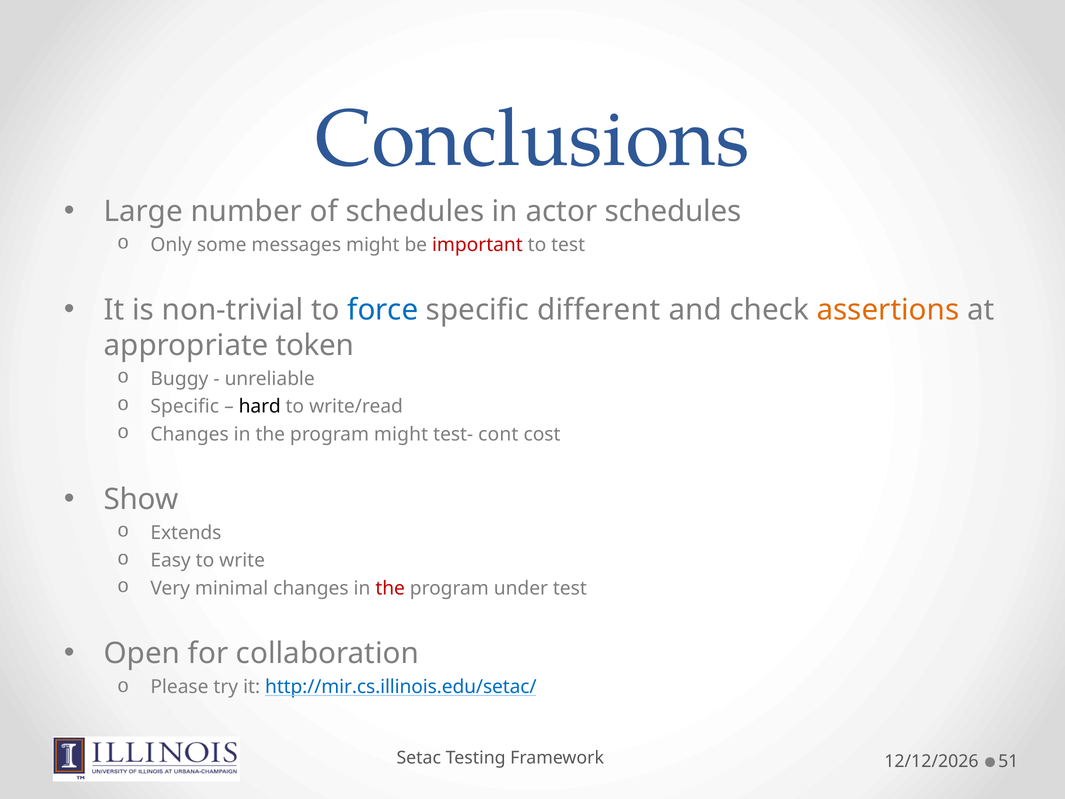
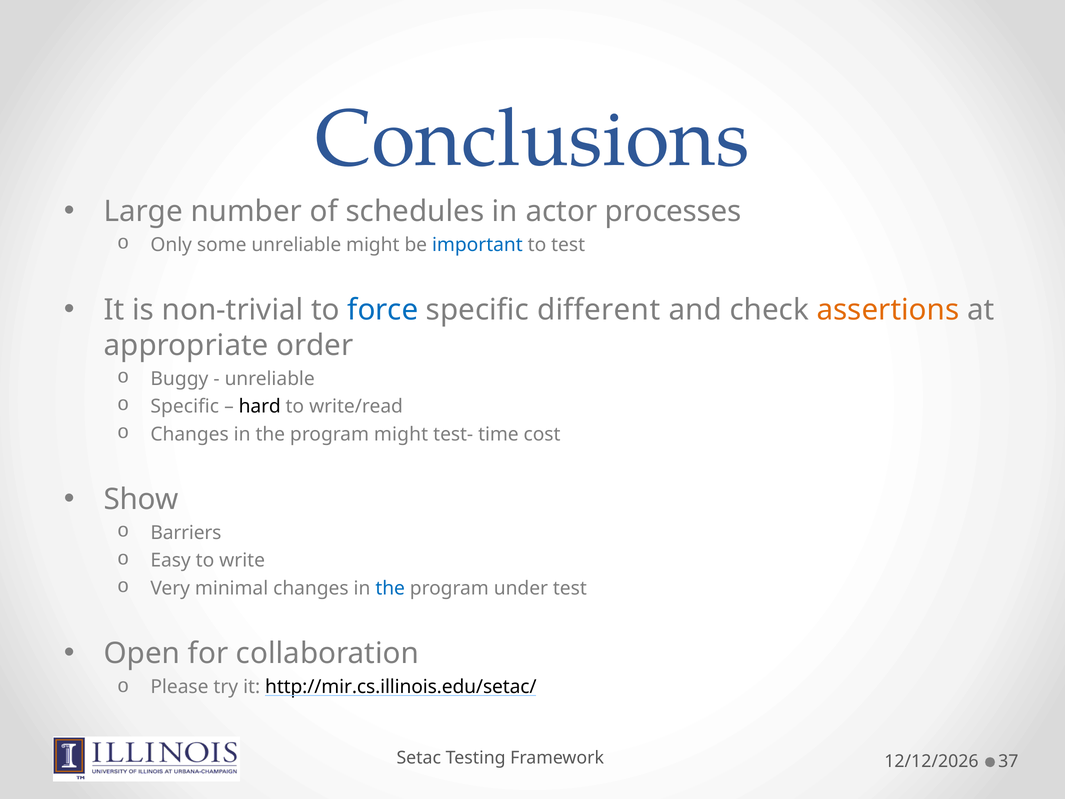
actor schedules: schedules -> processes
some messages: messages -> unreliable
important colour: red -> blue
token: token -> order
cont: cont -> time
Extends: Extends -> Barriers
the at (390, 588) colour: red -> blue
http://mir.cs.illinois.edu/setac/ colour: blue -> black
51: 51 -> 37
